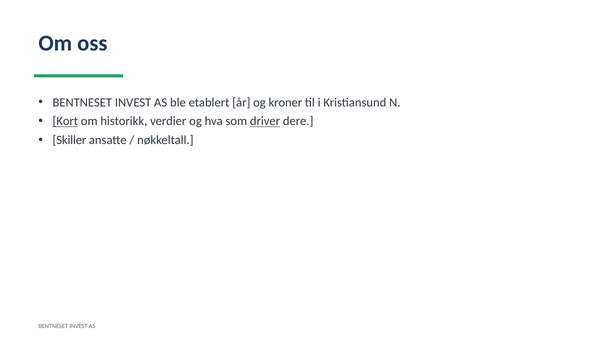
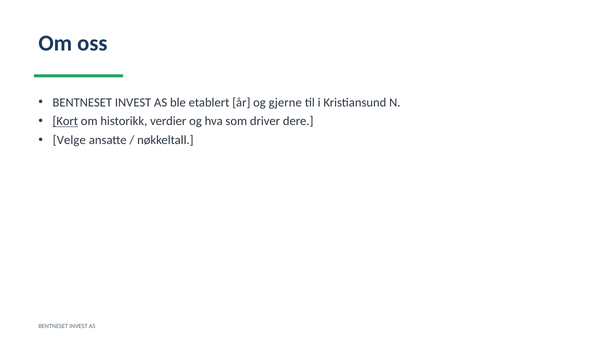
kroner: kroner -> gjerne
driver underline: present -> none
Skiller: Skiller -> Velge
